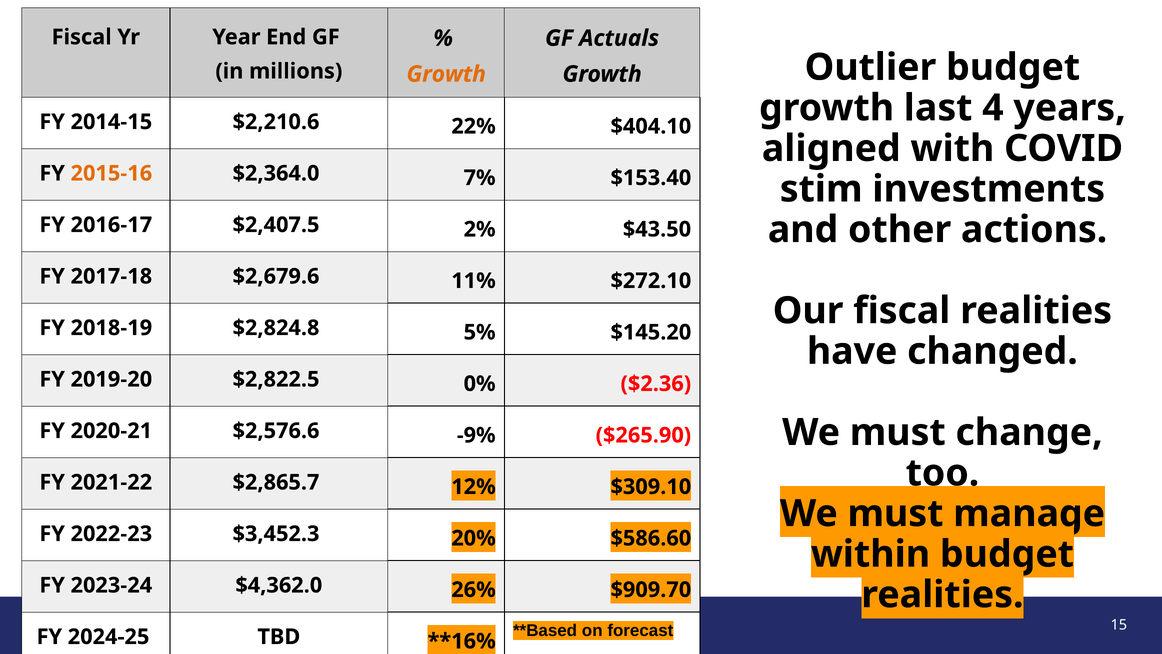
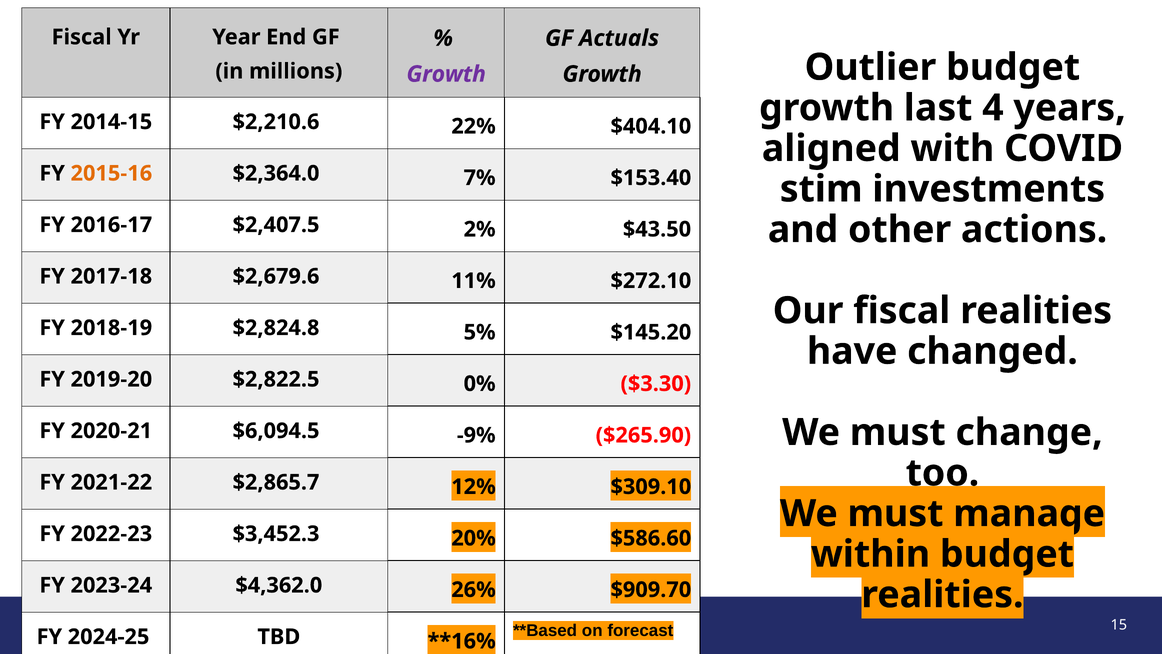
Growth at (446, 74) colour: orange -> purple
$2.36: $2.36 -> $3.30
$2,576.6: $2,576.6 -> $6,094.5
